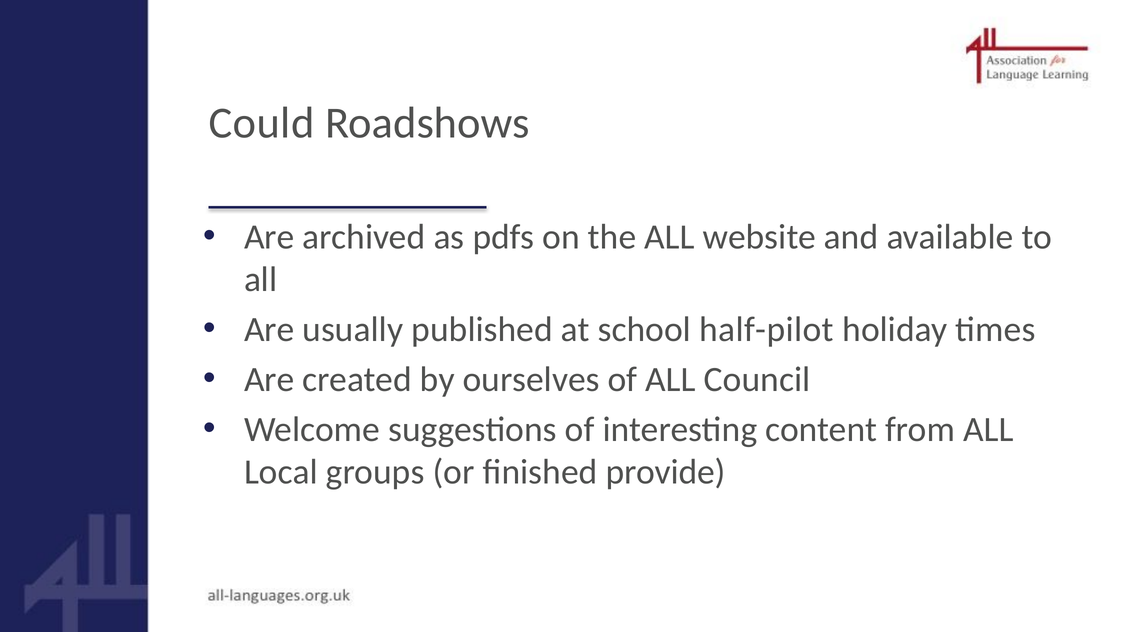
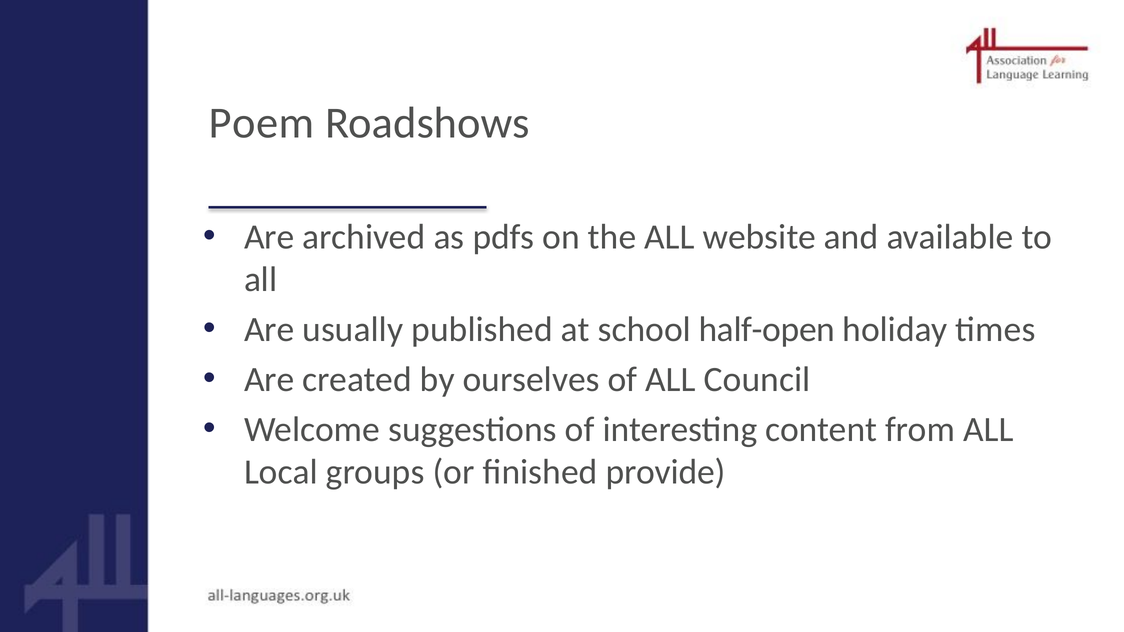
Could: Could -> Poem
half-pilot: half-pilot -> half-open
